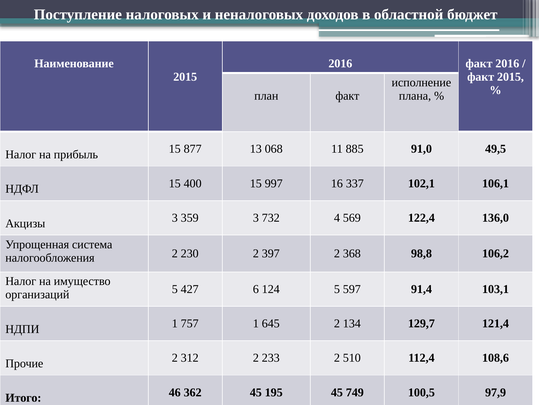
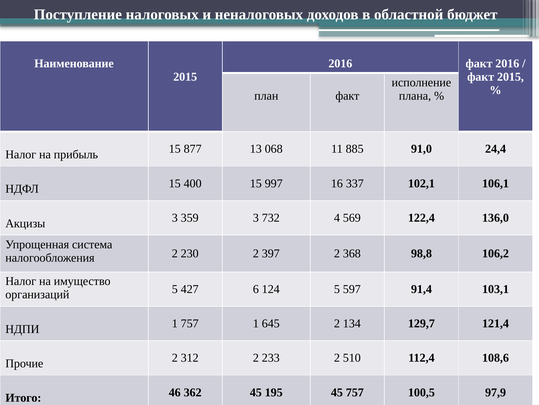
49,5: 49,5 -> 24,4
45 749: 749 -> 757
